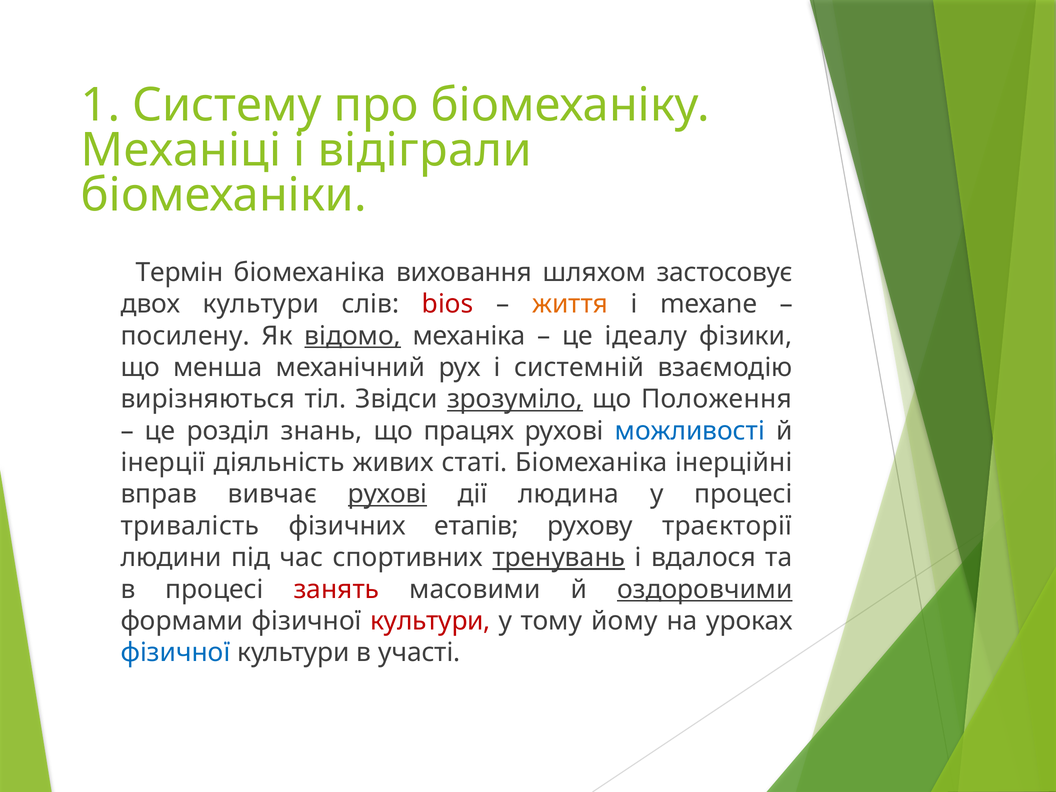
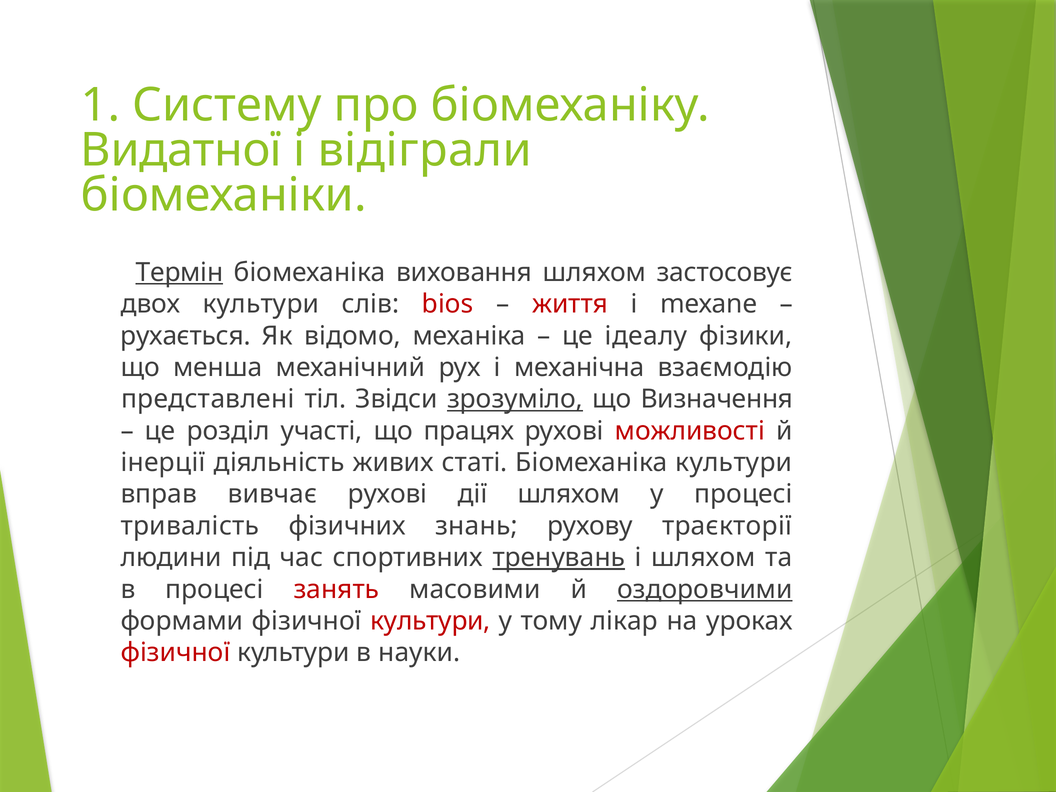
Механіці: Механіці -> Видатної
Термін underline: none -> present
життя colour: orange -> red
посилену: посилену -> рухається
відомо underline: present -> none
системній: системній -> механічна
вирізняються: вирізняються -> представлені
Положення: Положення -> Визначення
знань: знань -> участі
можливості colour: blue -> red
Біомеханіка інерційні: інерційні -> культури
рухові at (388, 494) underline: present -> none
дії людина: людина -> шляхом
етапів: етапів -> знань
і вдалося: вдалося -> шляхом
йому: йому -> лікар
фізичної at (175, 653) colour: blue -> red
участі: участі -> науки
